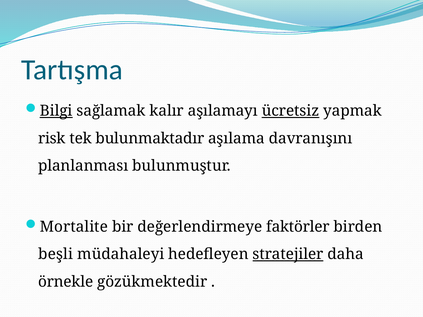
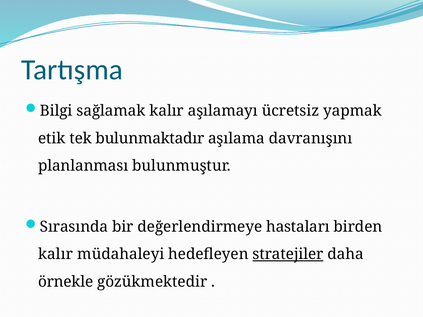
Bilgi underline: present -> none
ücretsiz underline: present -> none
risk: risk -> etik
Mortalite: Mortalite -> Sırasında
faktörler: faktörler -> hastaları
beşli at (56, 254): beşli -> kalır
